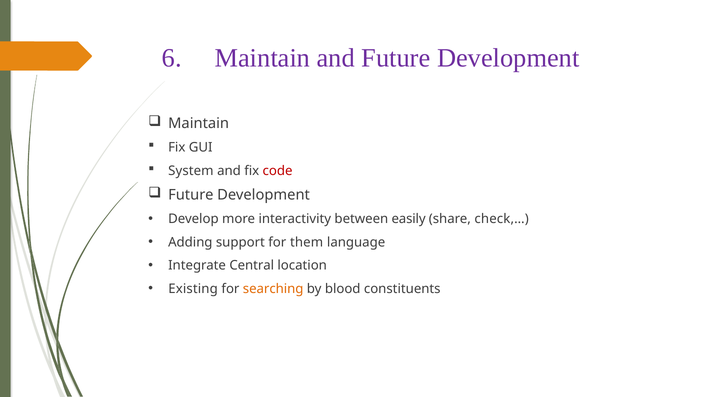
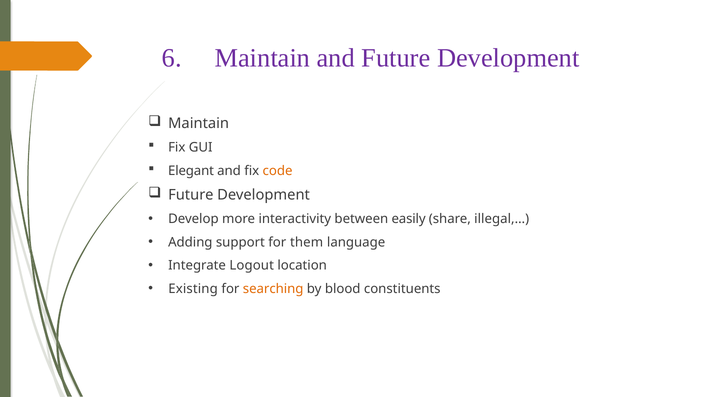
System: System -> Elegant
code colour: red -> orange
check,…: check,… -> illegal,…
Central: Central -> Logout
